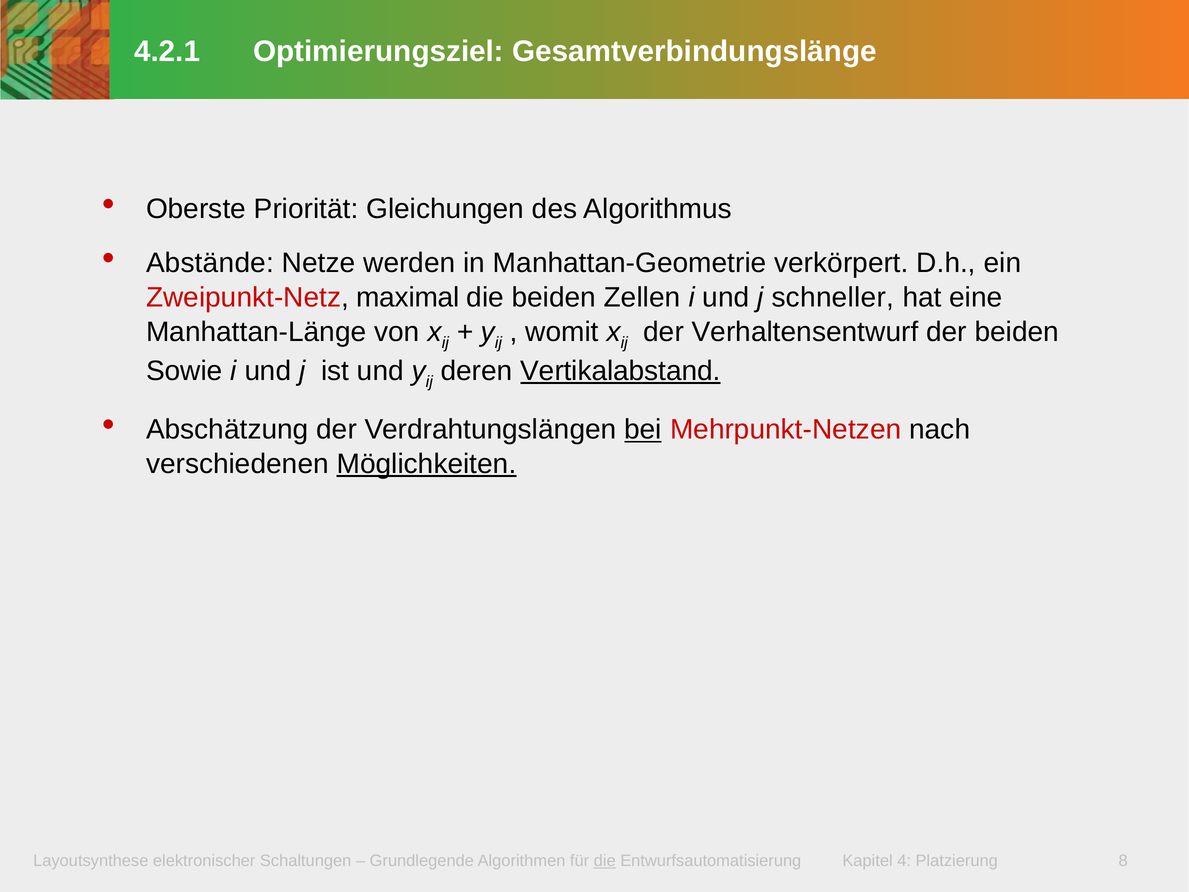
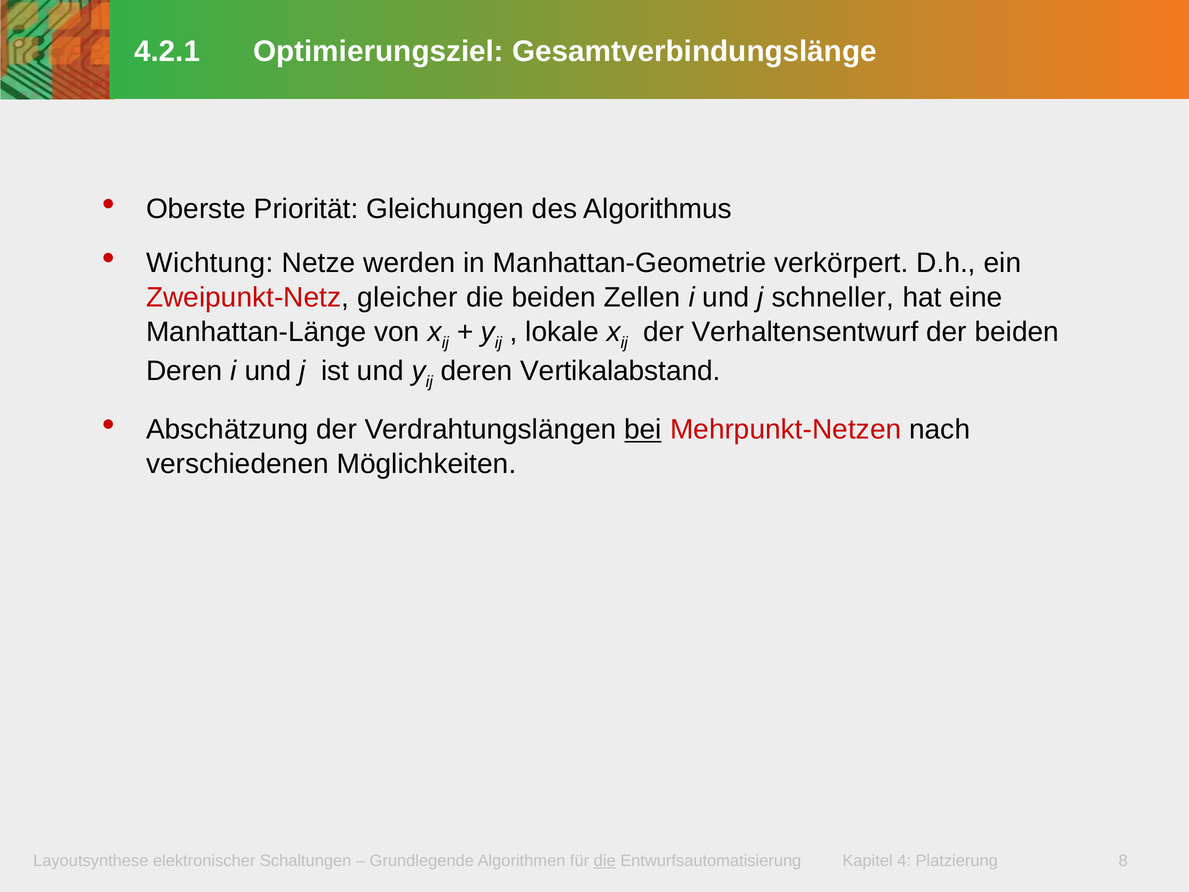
Abstände: Abstände -> Wichtung
maximal: maximal -> gleicher
womit: womit -> lokale
Sowie at (184, 371): Sowie -> Deren
Vertikalabstand underline: present -> none
Möglichkeiten underline: present -> none
